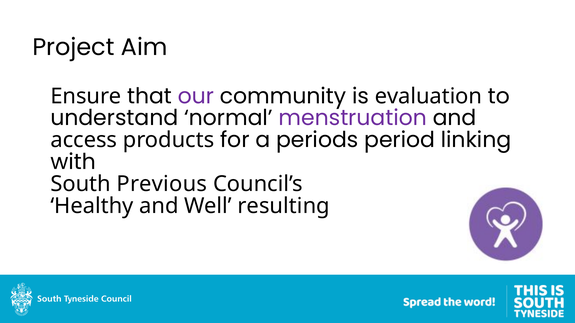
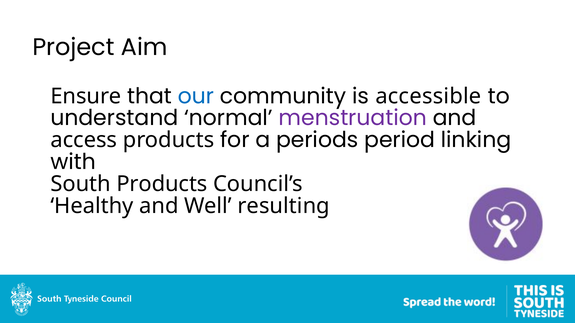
our colour: purple -> blue
evaluation: evaluation -> accessible
South Previous: Previous -> Products
